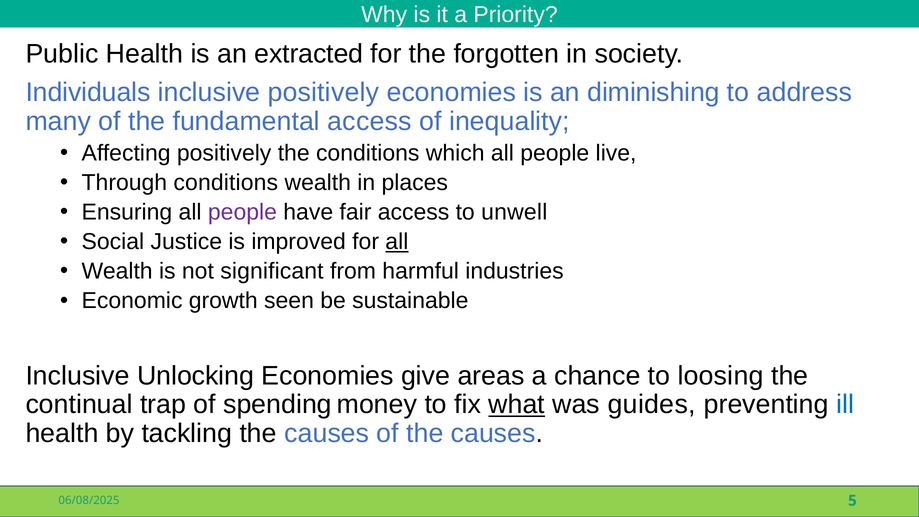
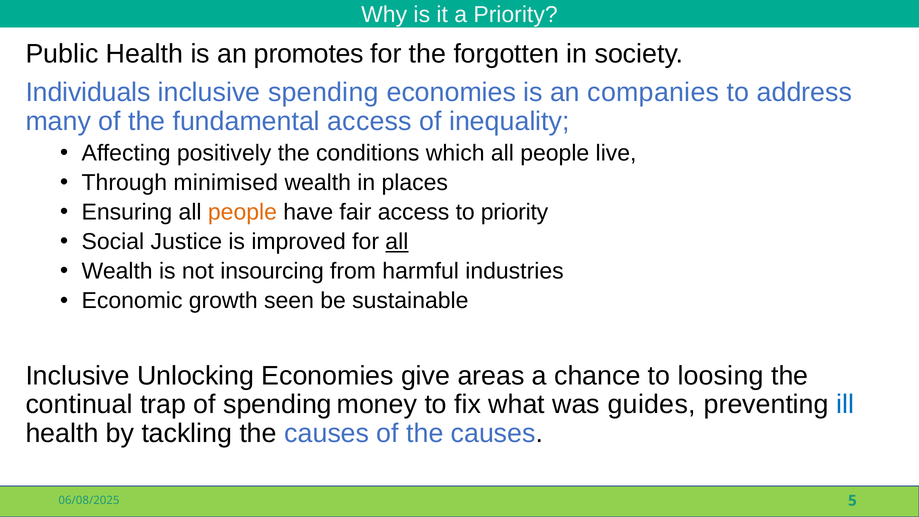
extracted: extracted -> promotes
inclusive positively: positively -> spending
diminishing: diminishing -> companies
Through conditions: conditions -> minimised
people at (242, 212) colour: purple -> orange
to unwell: unwell -> priority
significant: significant -> insourcing
what underline: present -> none
